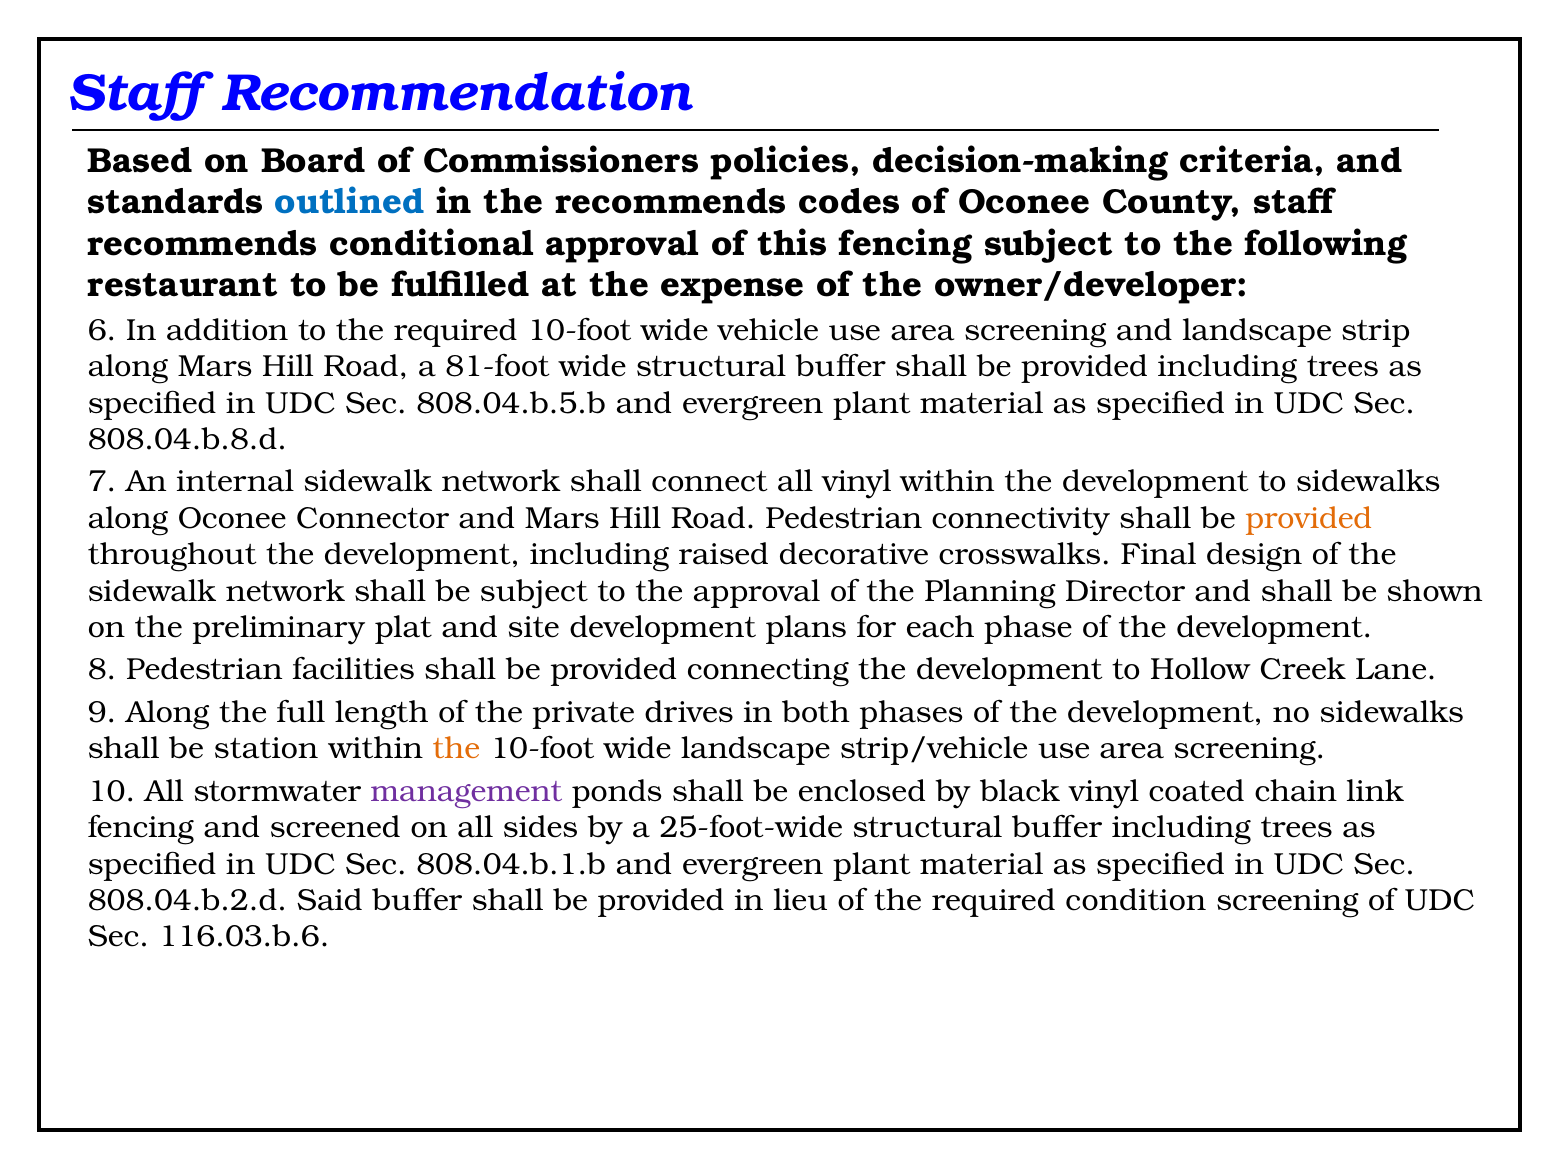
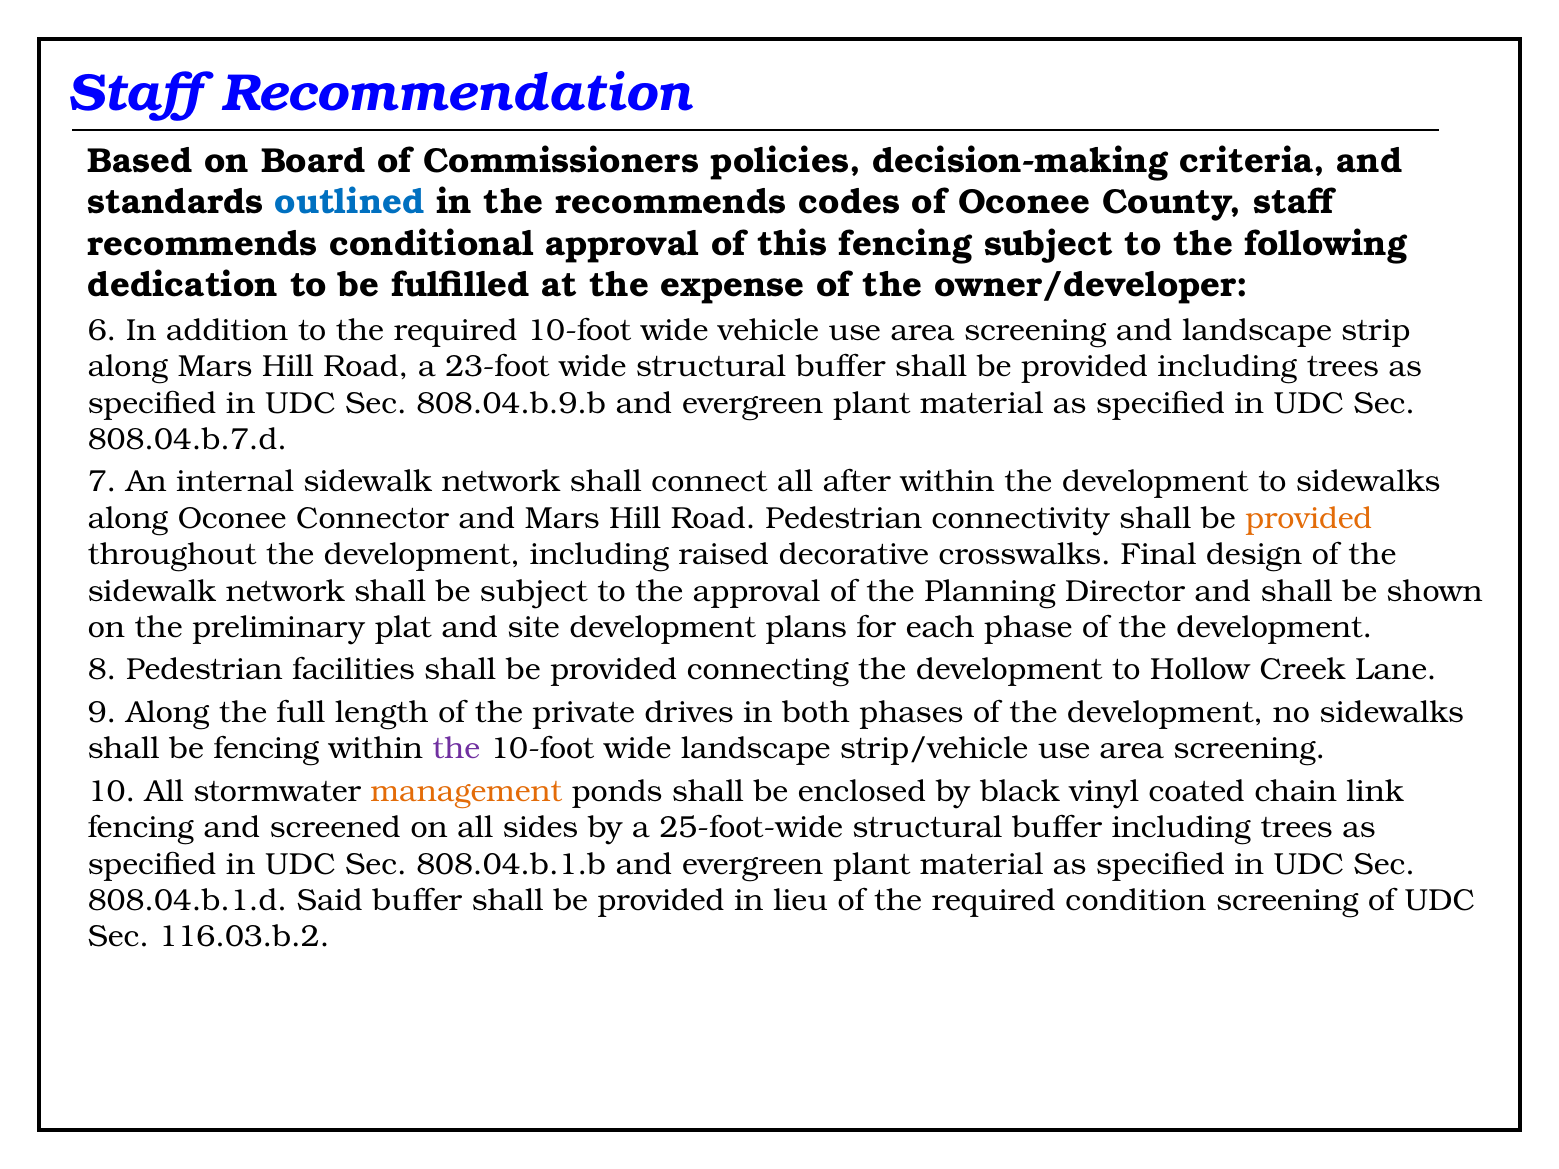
restaurant: restaurant -> dedication
81-foot: 81-foot -> 23-foot
808.04.b.5.b: 808.04.b.5.b -> 808.04.b.9.b
808.04.b.8.d: 808.04.b.8.d -> 808.04.b.7.d
all vinyl: vinyl -> after
be station: station -> fencing
the at (456, 749) colour: orange -> purple
management colour: purple -> orange
808.04.b.2.d: 808.04.b.2.d -> 808.04.b.1.d
116.03.b.6: 116.03.b.6 -> 116.03.b.2
